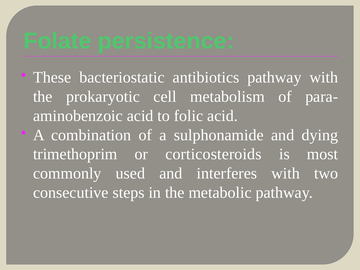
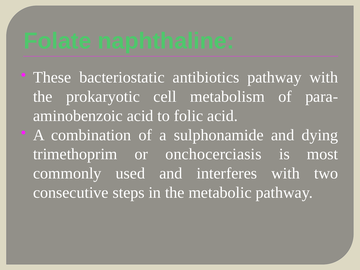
persistence: persistence -> naphthaline
corticosteroids: corticosteroids -> onchocerciasis
